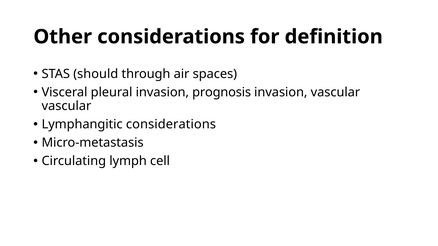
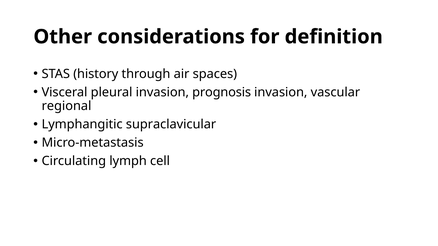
should: should -> history
vascular at (66, 106): vascular -> regional
Lymphangitic considerations: considerations -> supraclavicular
